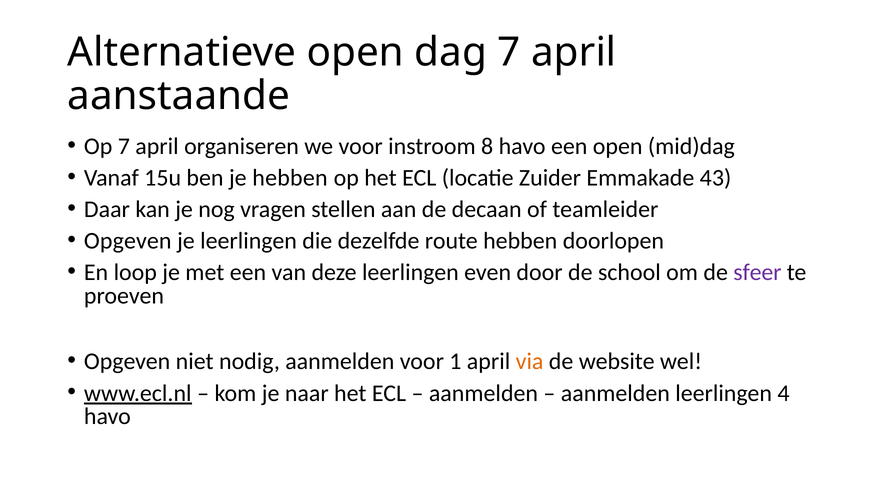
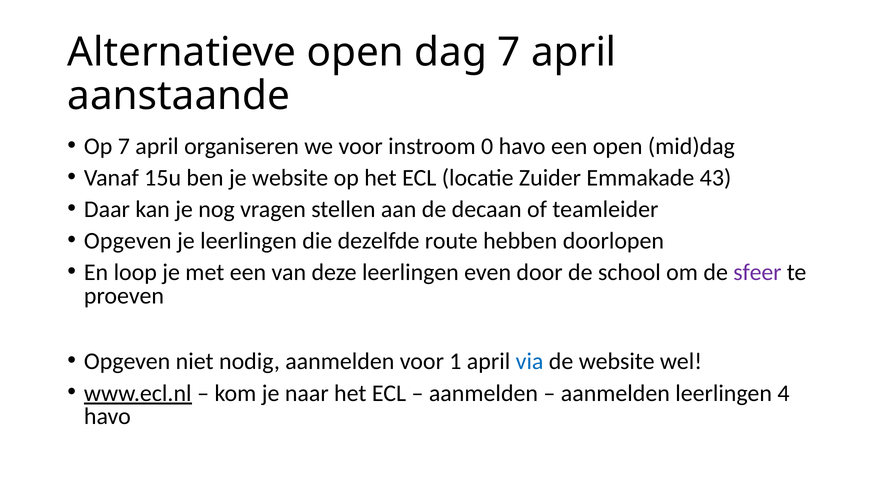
8: 8 -> 0
je hebben: hebben -> website
via colour: orange -> blue
